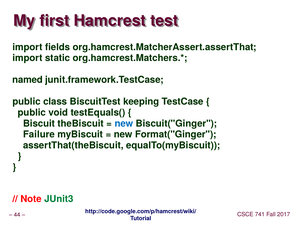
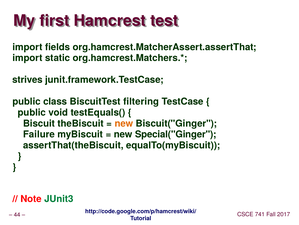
named: named -> strives
keeping: keeping -> filtering
new at (124, 123) colour: blue -> orange
Format("Ginger: Format("Ginger -> Special("Ginger
